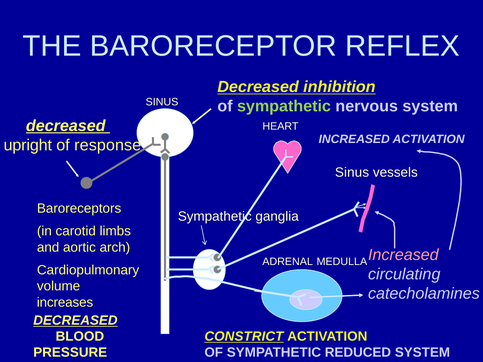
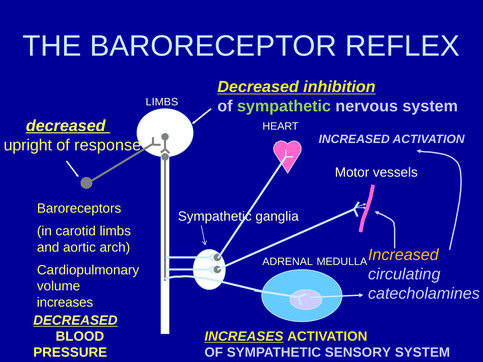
SINUS at (162, 102): SINUS -> LIMBS
Sinus at (352, 172): Sinus -> Motor
Increased at (403, 255) colour: pink -> yellow
CONSTRICT at (244, 337): CONSTRICT -> INCREASES
REDUCED: REDUCED -> SENSORY
